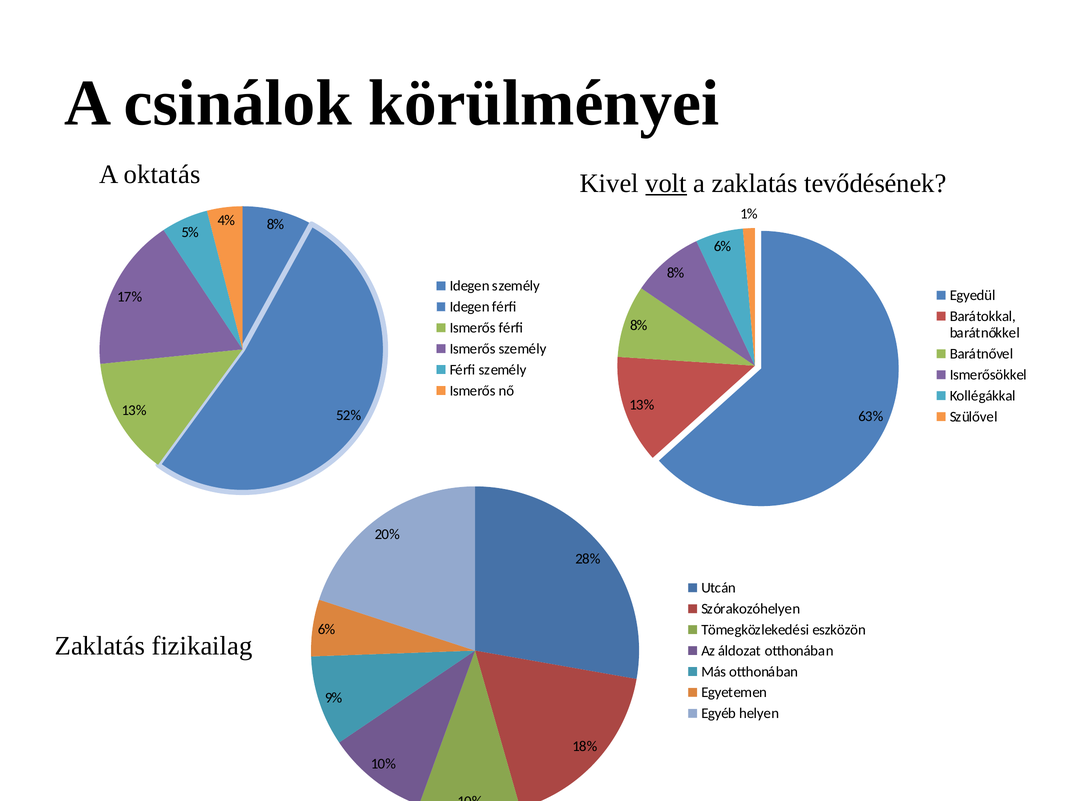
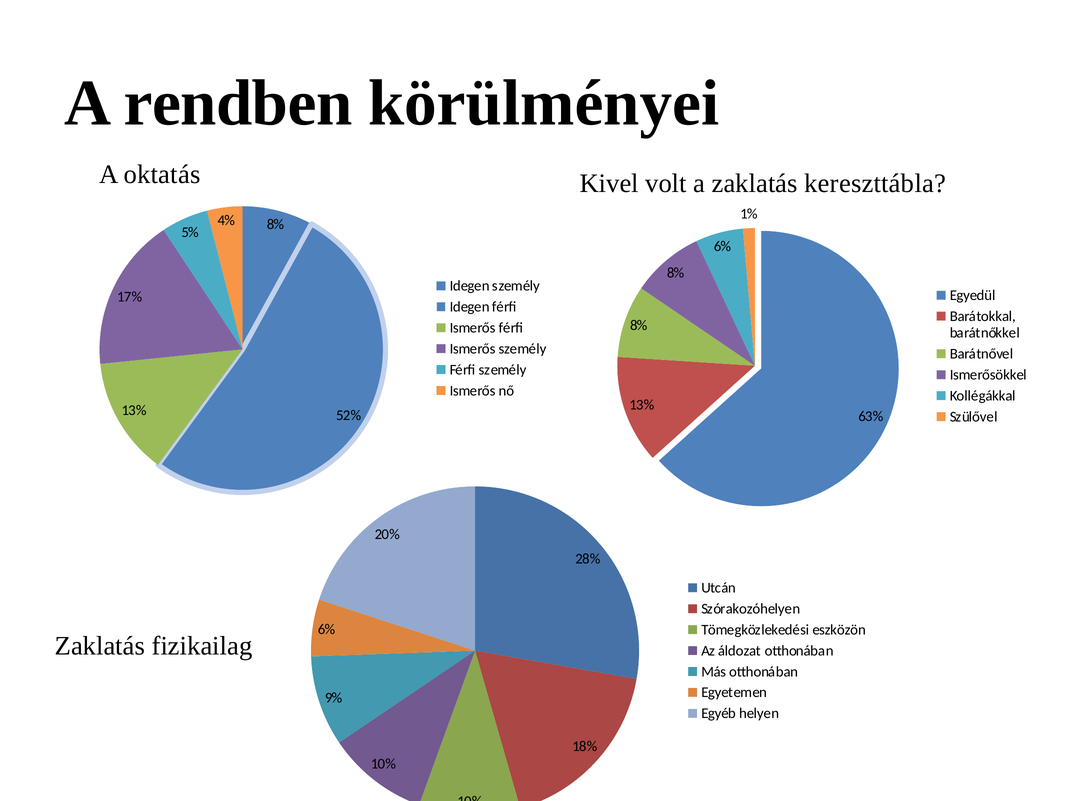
csinálok: csinálok -> rendben
volt underline: present -> none
tevődésének: tevődésének -> kereszttábla
